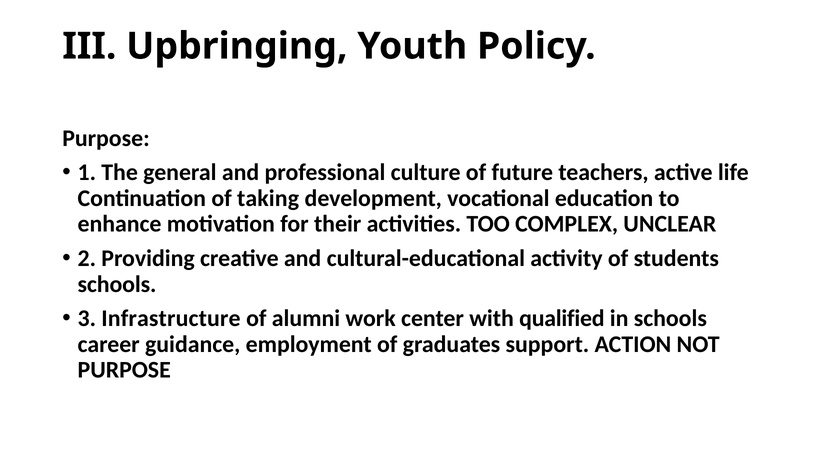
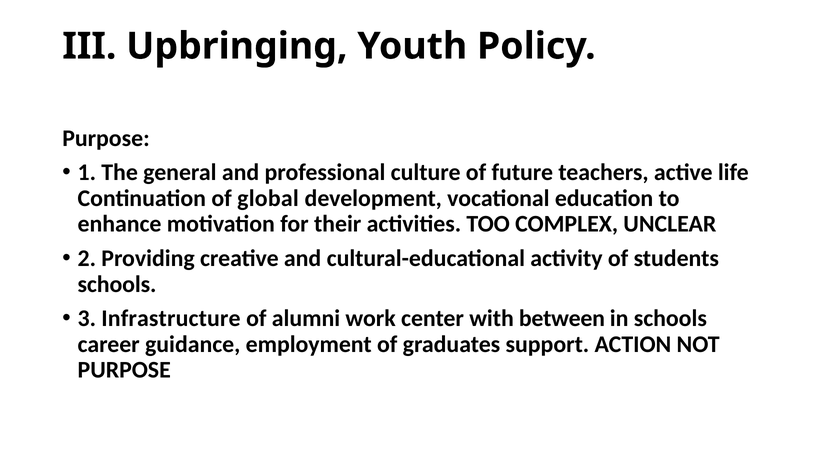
taking: taking -> global
qualified: qualified -> between
